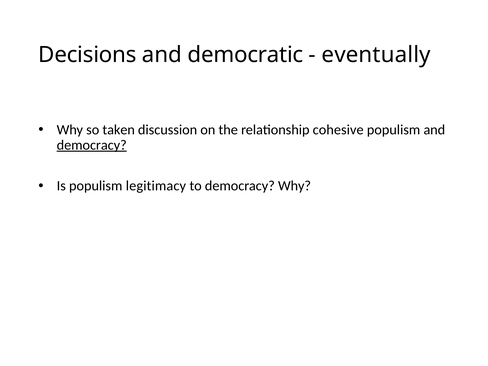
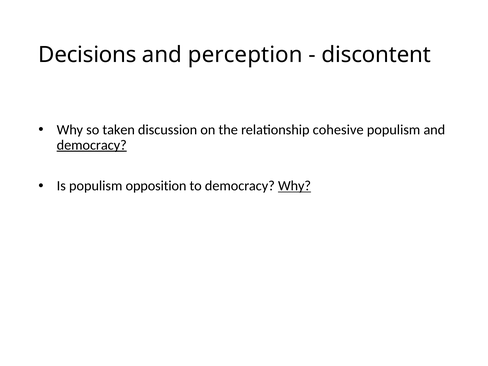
democratic: democratic -> perception
eventually: eventually -> discontent
legitimacy: legitimacy -> opposition
Why at (295, 186) underline: none -> present
